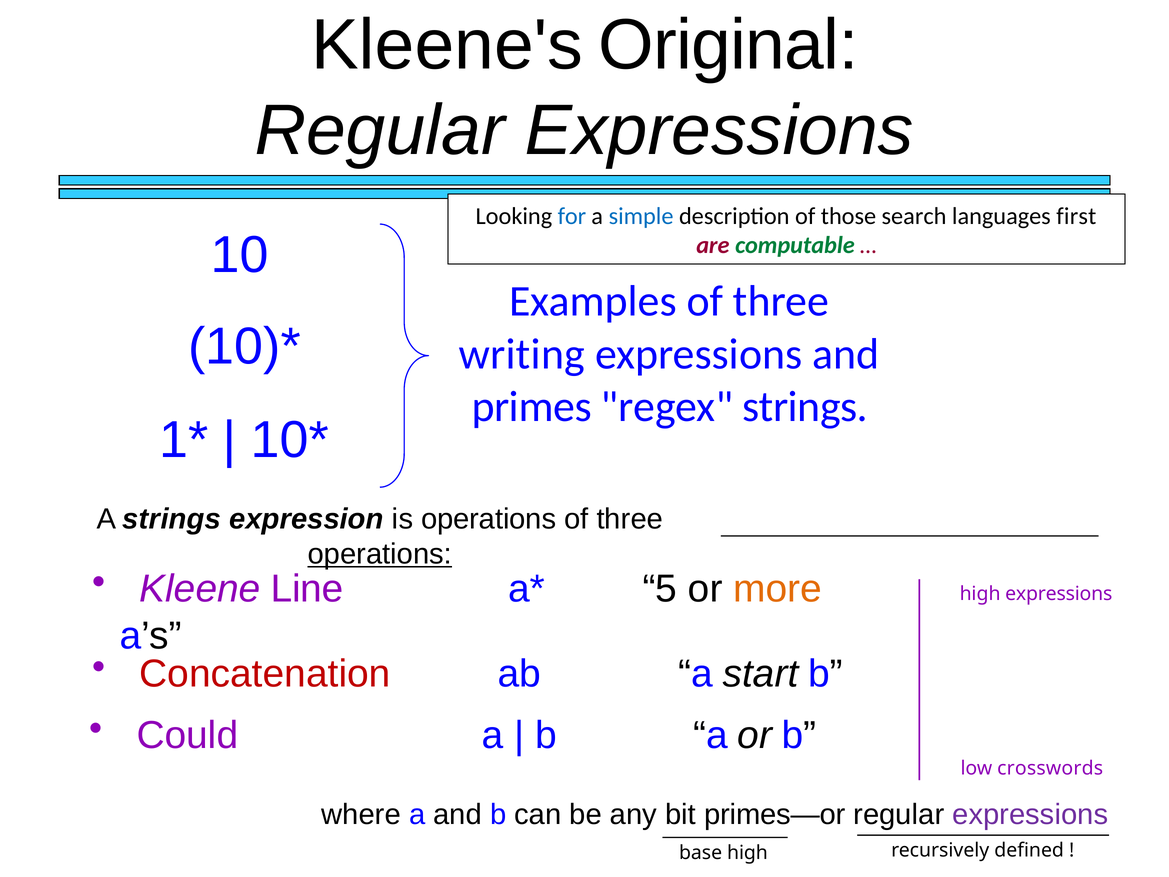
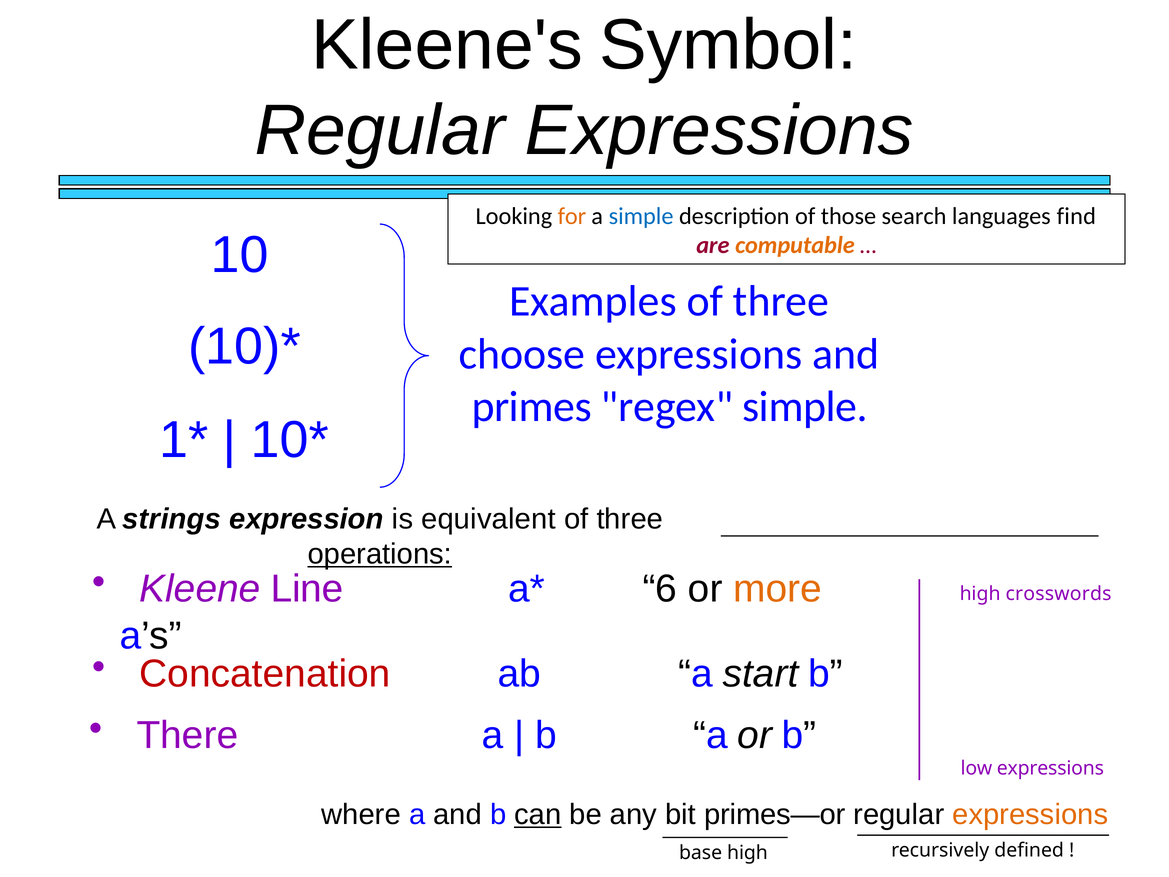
Original: Original -> Symbol
for colour: blue -> orange
first: first -> find
computable colour: green -> orange
writing: writing -> choose
regex strings: strings -> simple
is operations: operations -> equivalent
5: 5 -> 6
high expressions: expressions -> crosswords
Could: Could -> There
low crosswords: crosswords -> expressions
can underline: none -> present
expressions at (1030, 815) colour: purple -> orange
